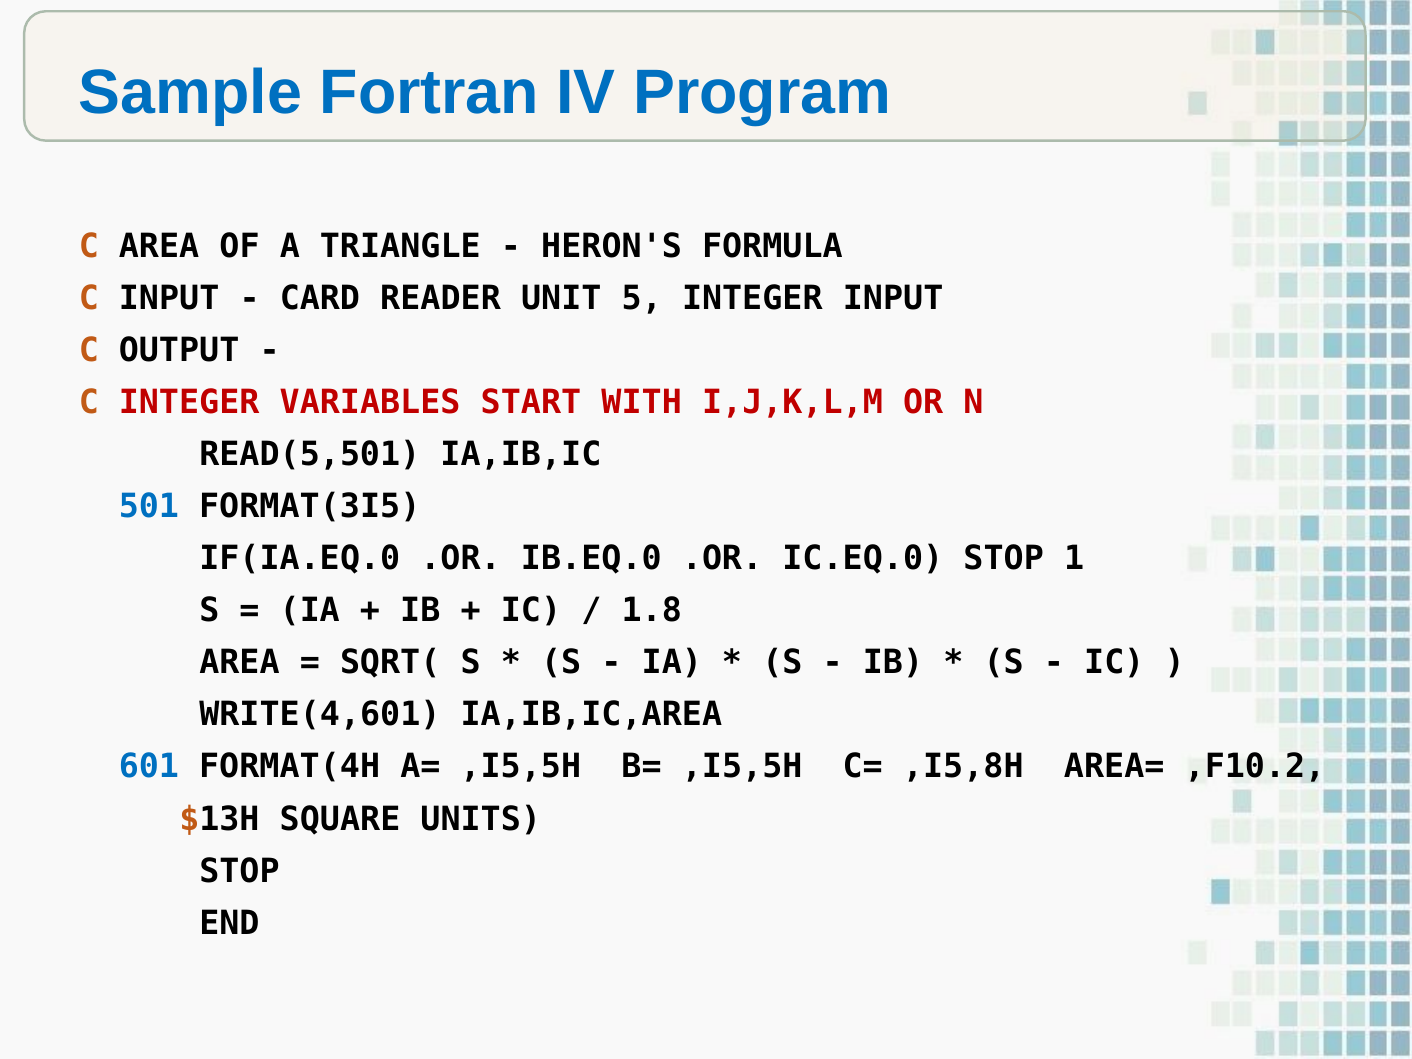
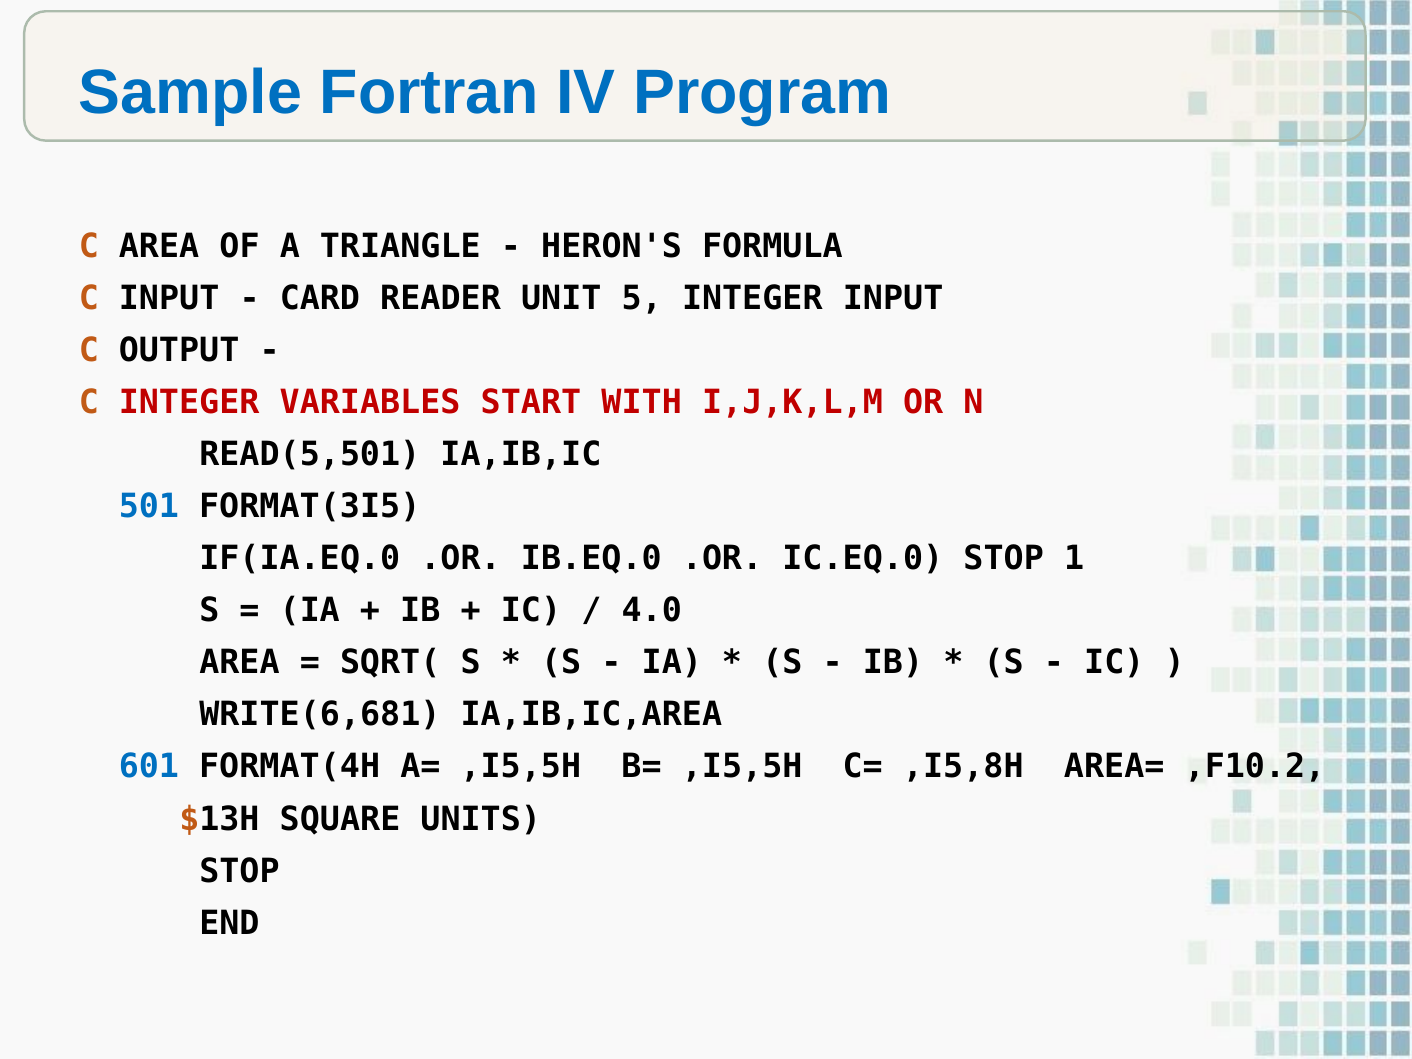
1.8: 1.8 -> 4.0
WRITE(4,601: WRITE(4,601 -> WRITE(6,681
